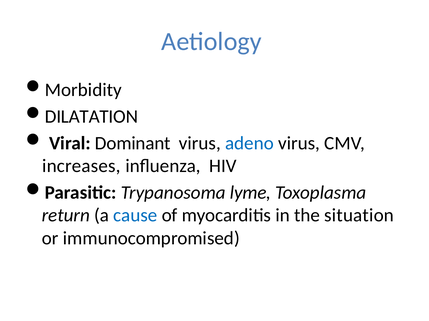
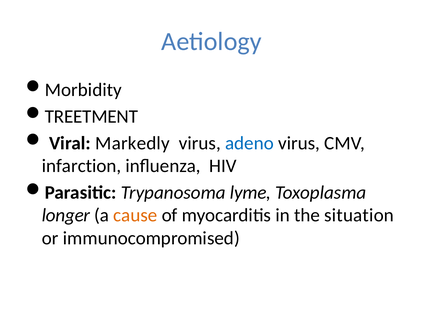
DILATATION: DILATATION -> TREETMENT
Dominant: Dominant -> Markedly
increases: increases -> infarction
return: return -> longer
cause colour: blue -> orange
